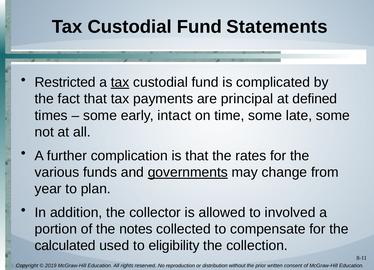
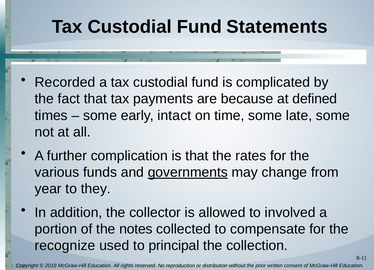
Restricted: Restricted -> Recorded
tax at (120, 82) underline: present -> none
principal: principal -> because
plan: plan -> they
calculated: calculated -> recognize
eligibility: eligibility -> principal
